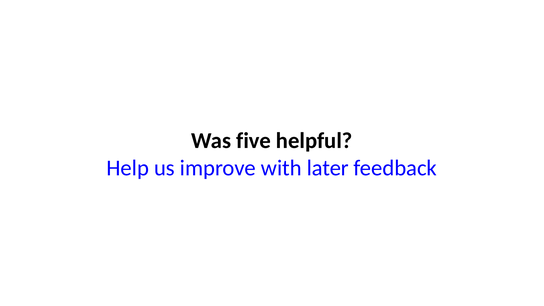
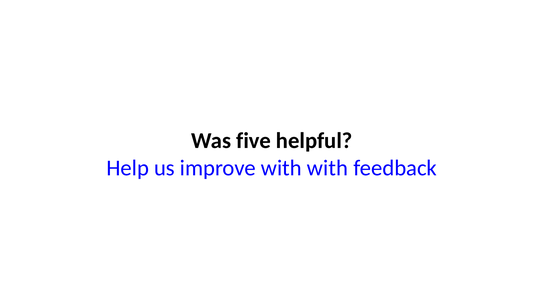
with later: later -> with
